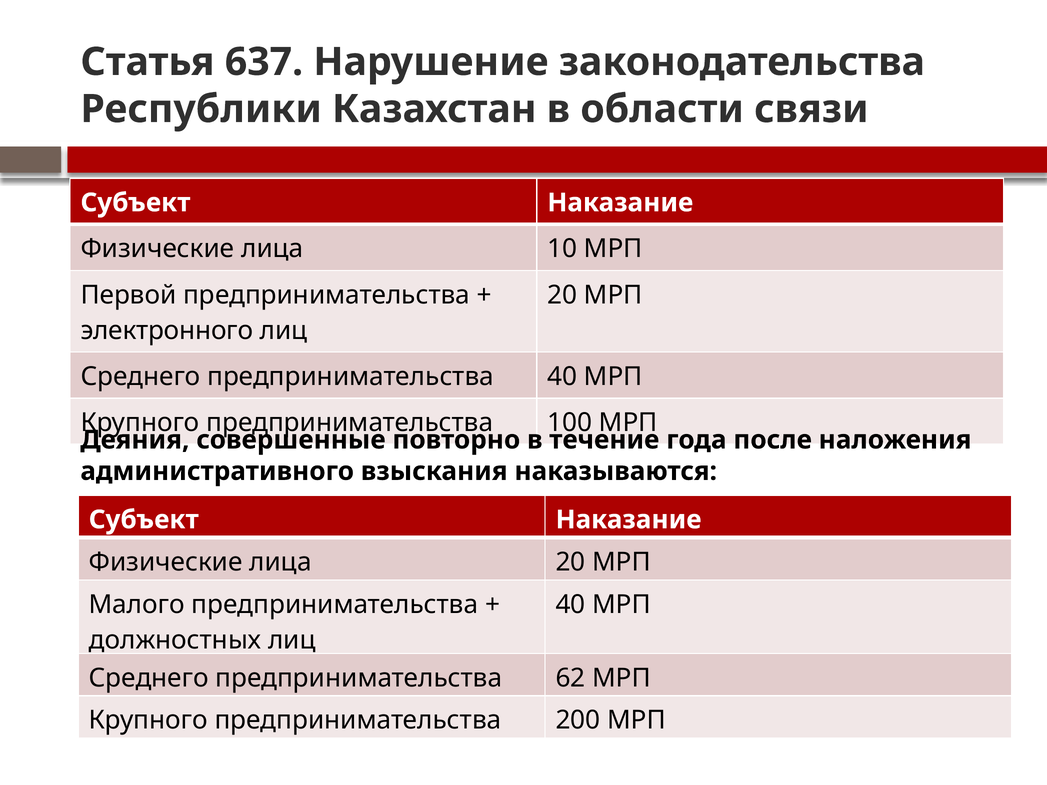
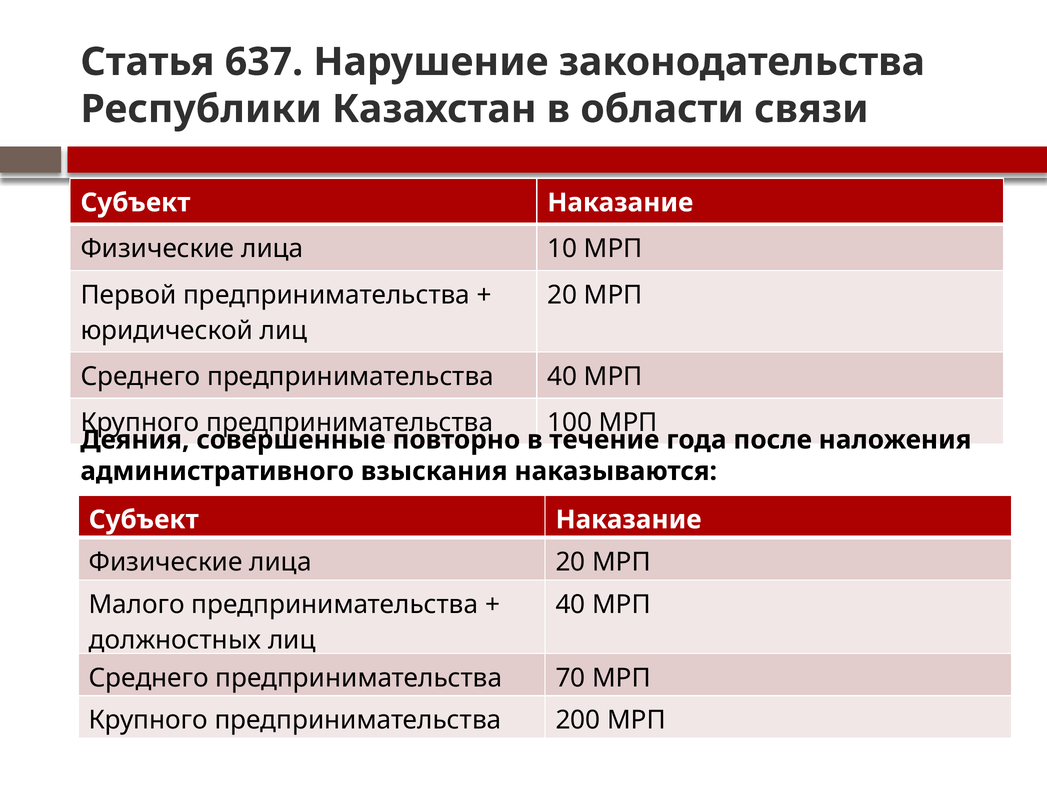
электронного: электронного -> юридической
62: 62 -> 70
